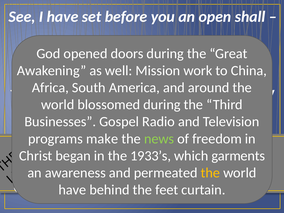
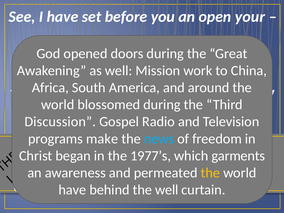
shall: shall -> your
Businesses: Businesses -> Discussion
news colour: light green -> light blue
1933’s: 1933’s -> 1977’s
the feet: feet -> well
